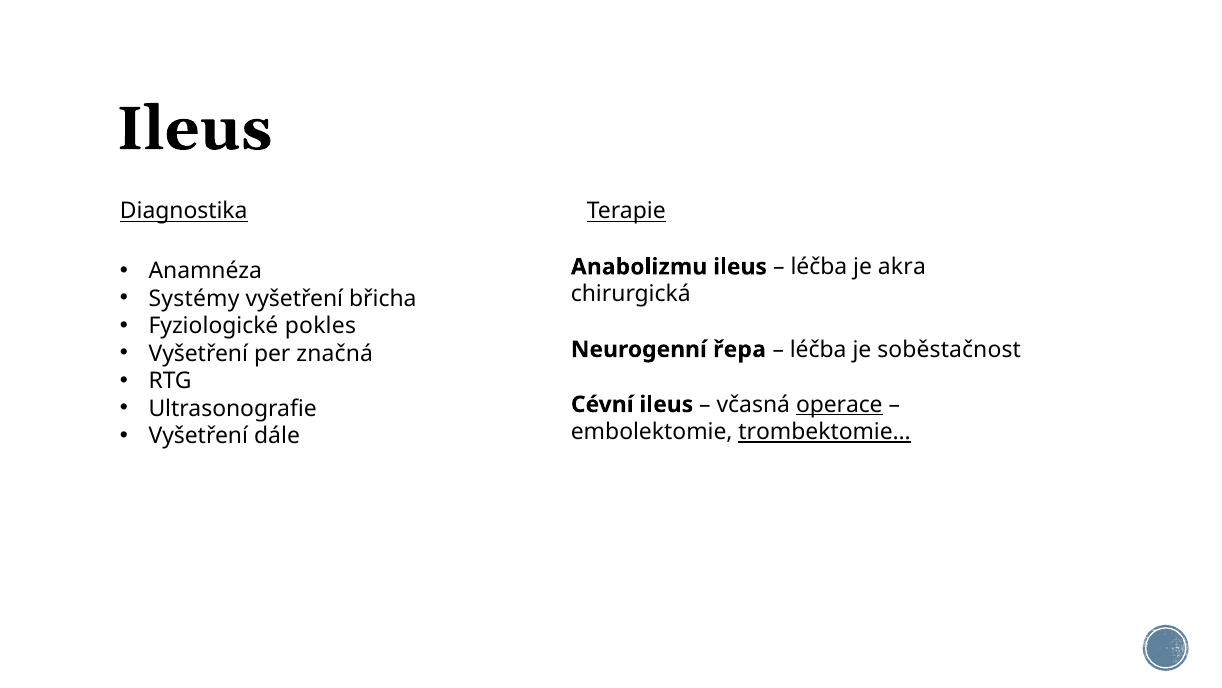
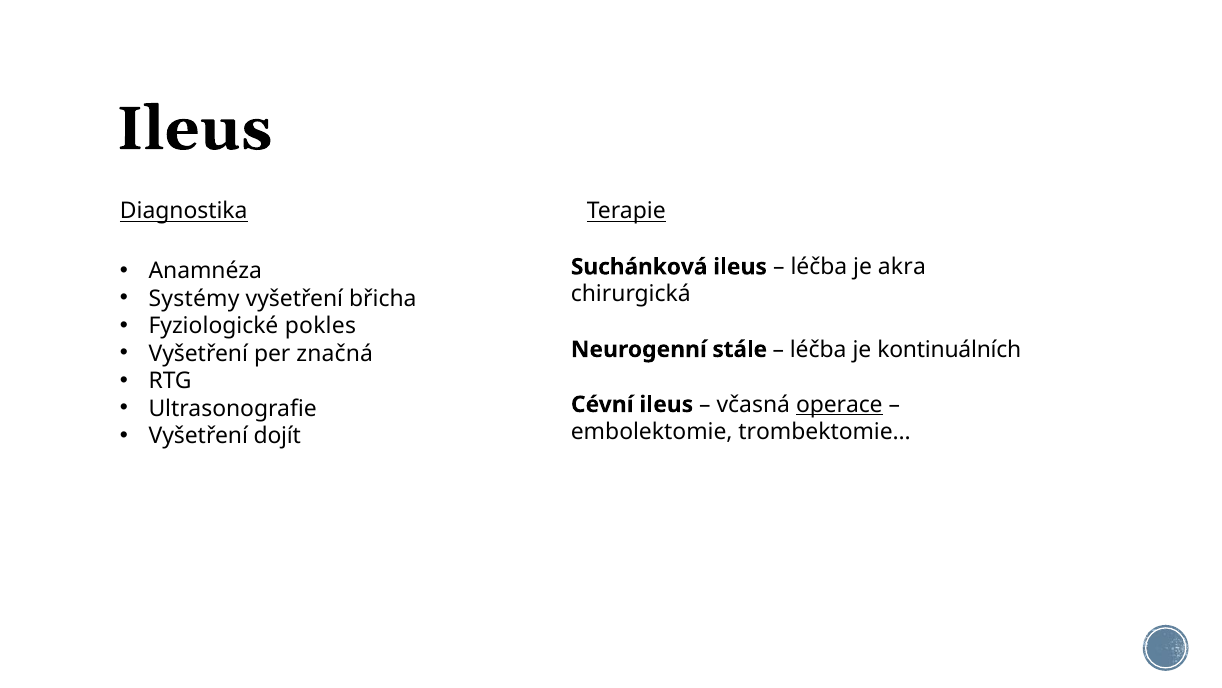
Anabolizmu: Anabolizmu -> Suchánková
řepa: řepa -> stále
soběstačnost: soběstačnost -> kontinuálních
dále: dále -> dojít
trombektomie… underline: present -> none
